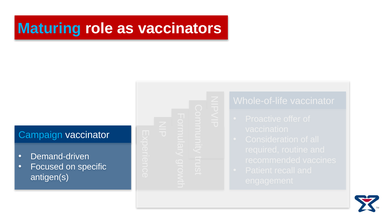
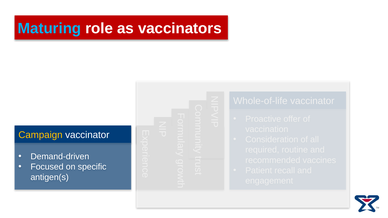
Campaign colour: light blue -> yellow
